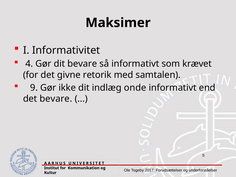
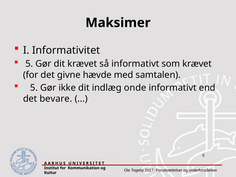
4 at (29, 64): 4 -> 5
dit bevare: bevare -> krævet
retorik: retorik -> hævde
9 at (34, 88): 9 -> 5
